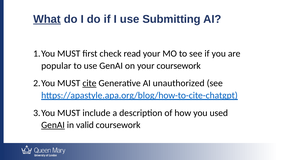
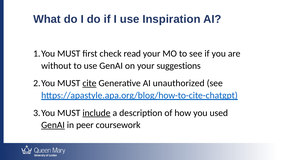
What underline: present -> none
Submitting: Submitting -> Inspiration
popular: popular -> without
your coursework: coursework -> suggestions
include underline: none -> present
valid: valid -> peer
